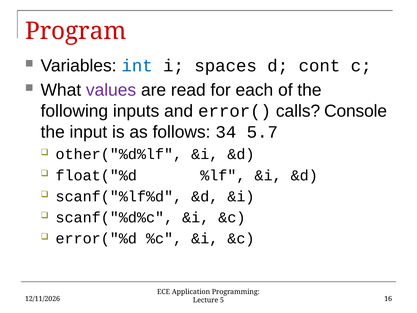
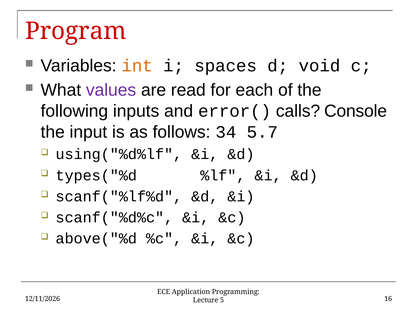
int colour: blue -> orange
cont: cont -> void
other("%d%lf: other("%d%lf -> using("%d%lf
float("%d: float("%d -> types("%d
error("%d: error("%d -> above("%d
